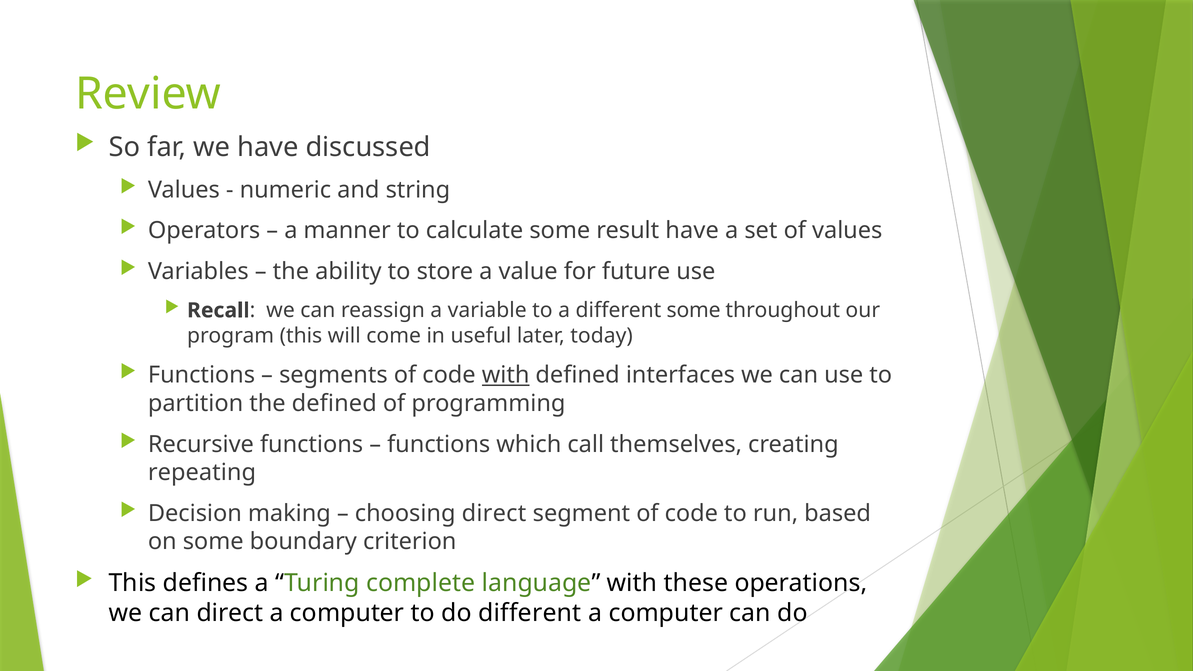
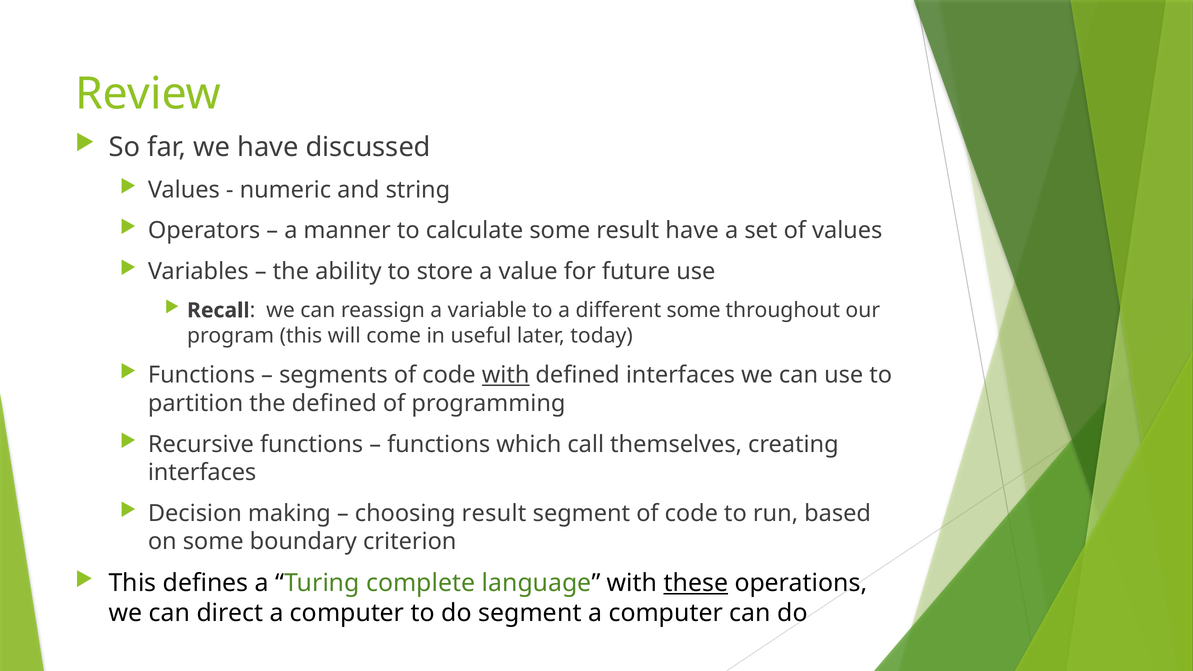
repeating at (202, 473): repeating -> interfaces
choosing direct: direct -> result
these underline: none -> present
do different: different -> segment
